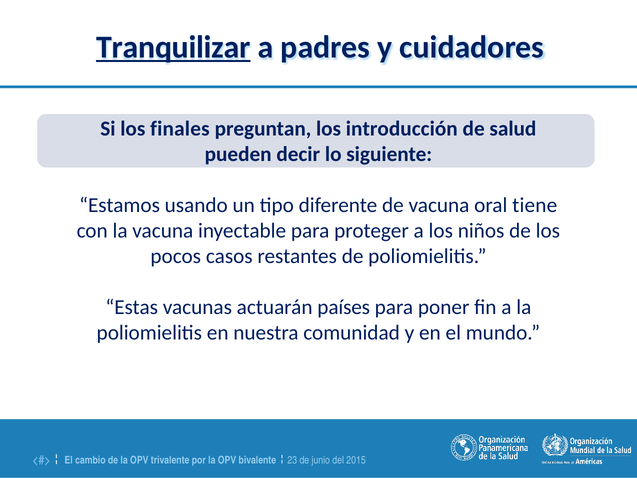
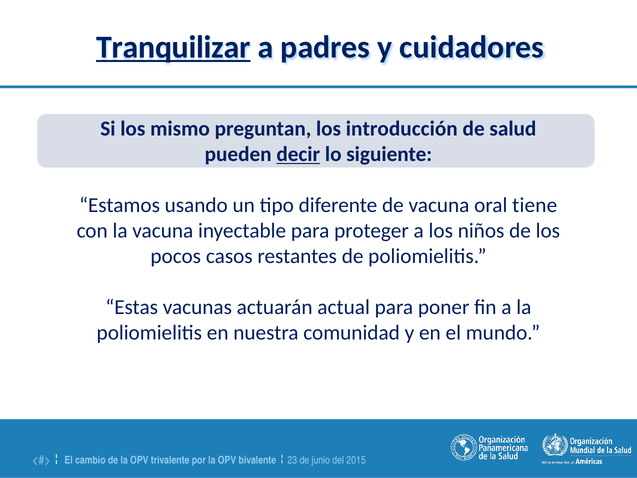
finales: finales -> mismo
decir underline: none -> present
países: países -> actual
